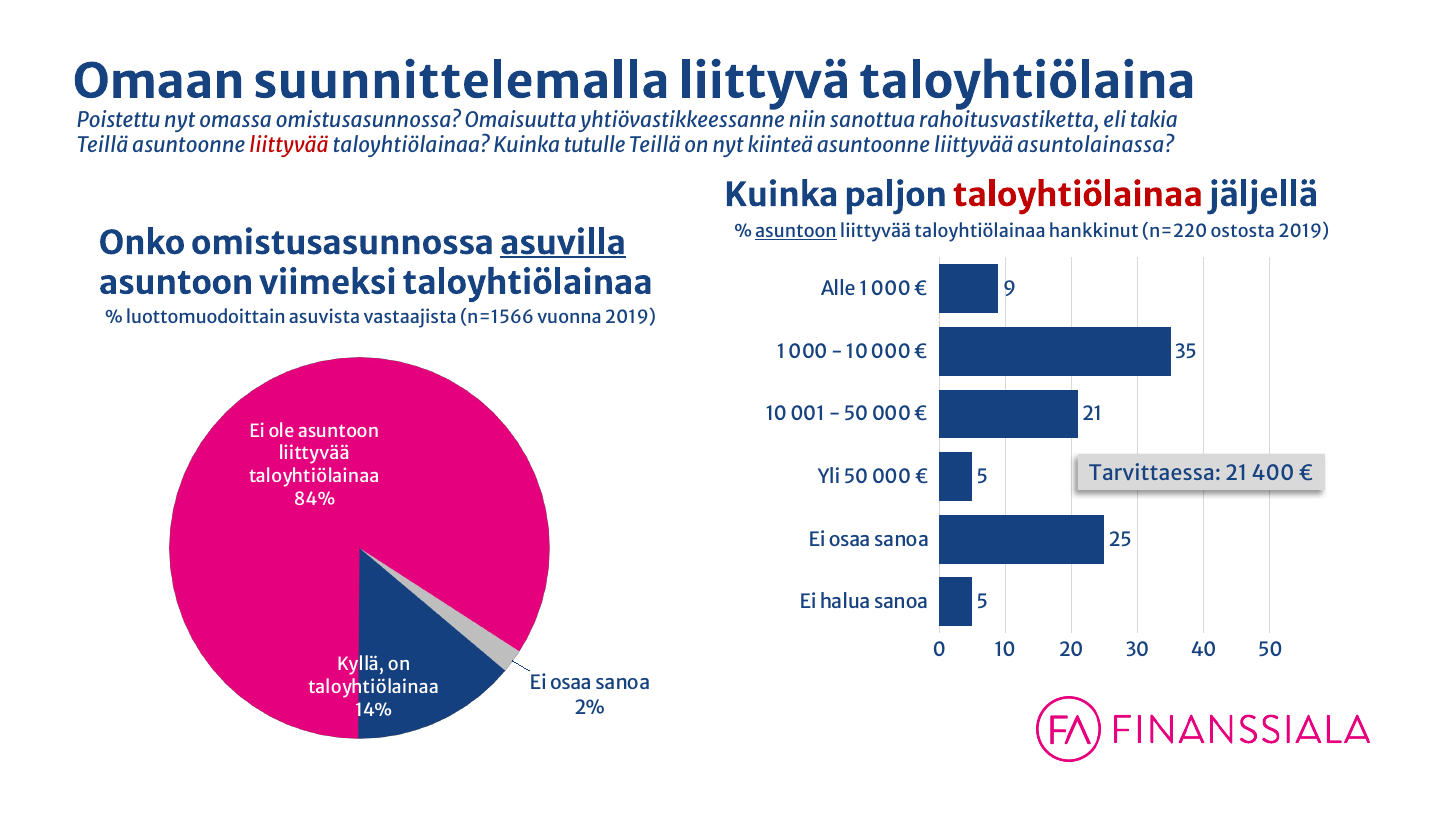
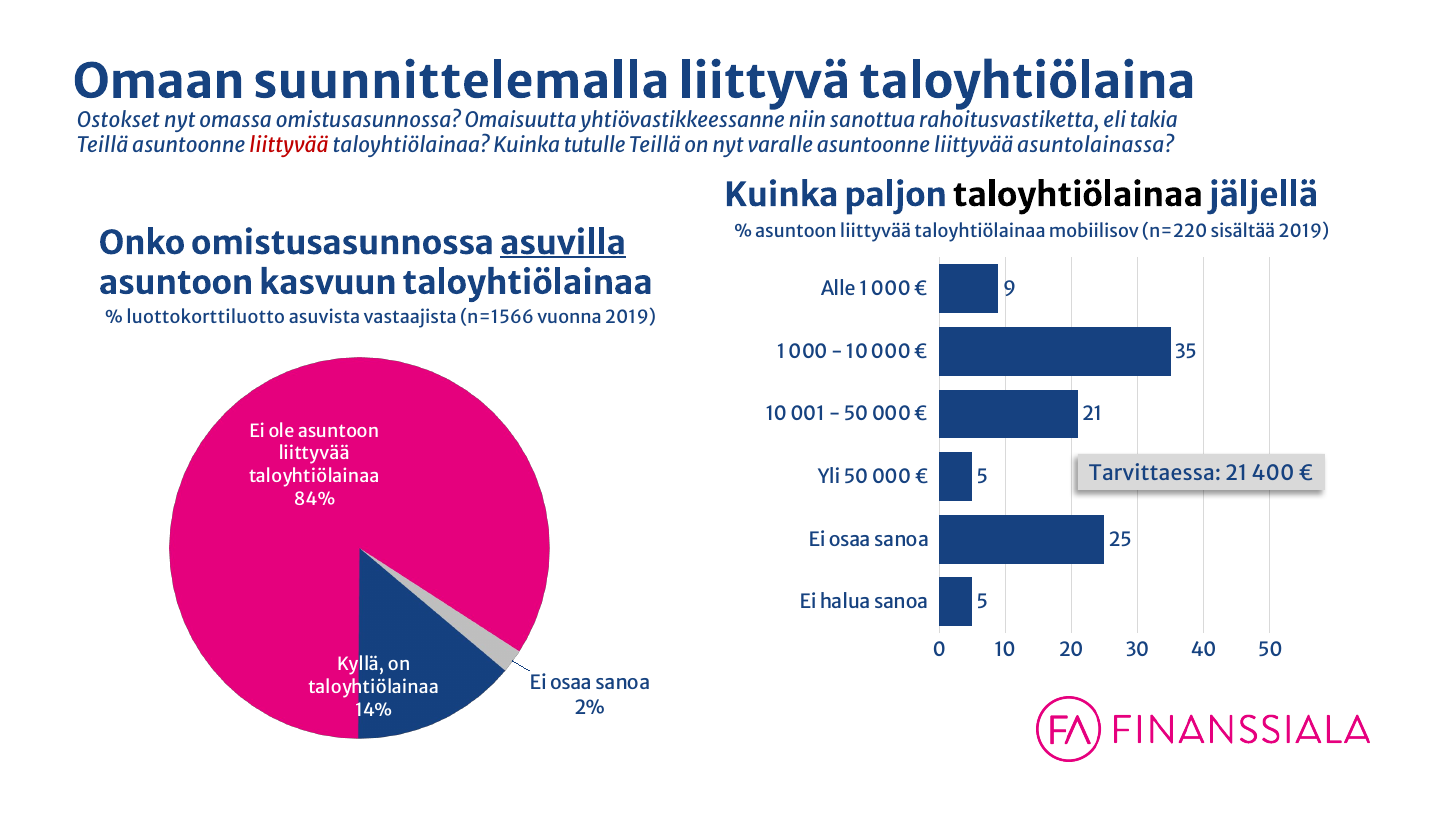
Poistettu: Poistettu -> Ostokset
kiinteä: kiinteä -> varalle
taloyhtiölainaa at (1078, 195) colour: red -> black
asuntoon at (796, 232) underline: present -> none
hankkinut: hankkinut -> mobiilisov
ostosta: ostosta -> sisältää
viimeksi: viimeksi -> kasvuun
luottomuodoittain: luottomuodoittain -> luottokorttiluotto
